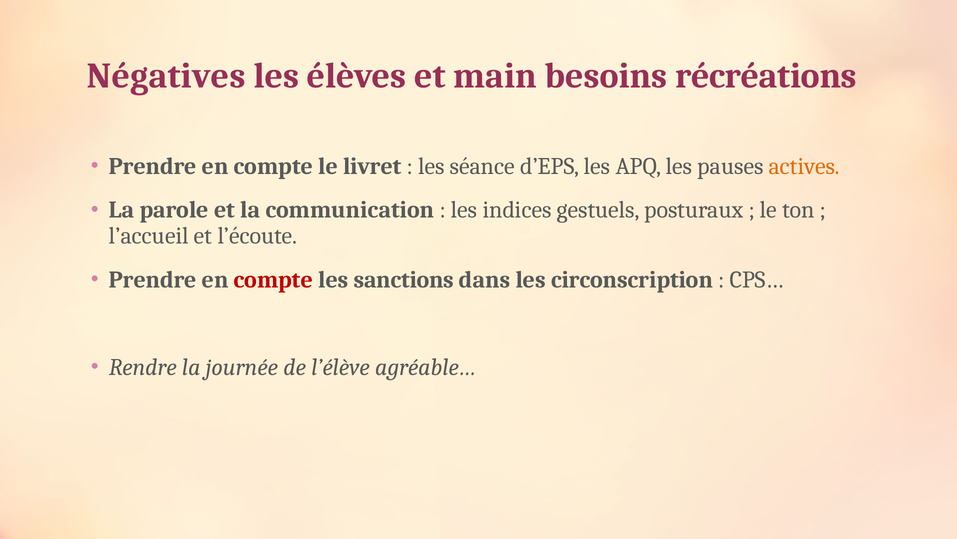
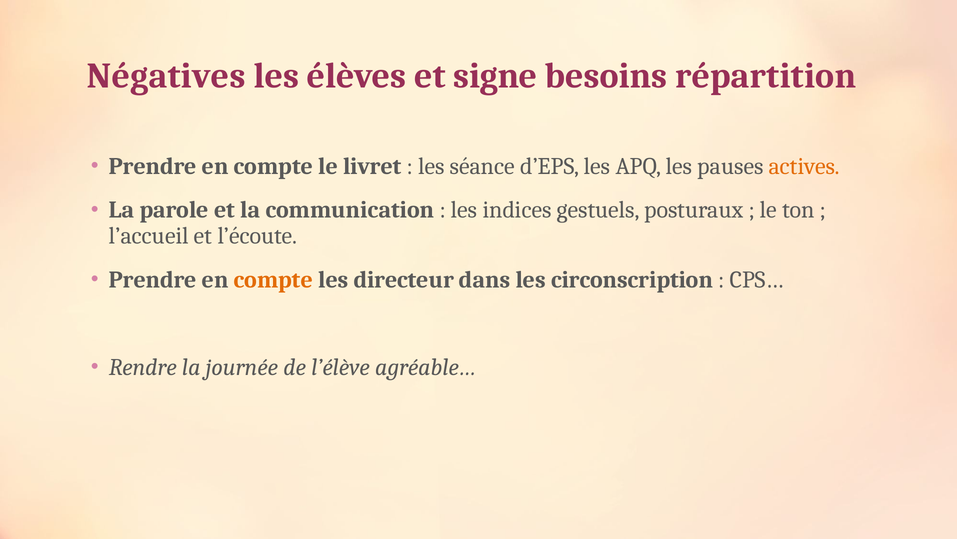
main: main -> signe
récréations: récréations -> répartition
compte at (273, 279) colour: red -> orange
sanctions: sanctions -> directeur
